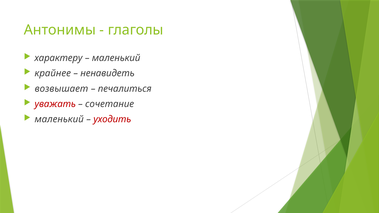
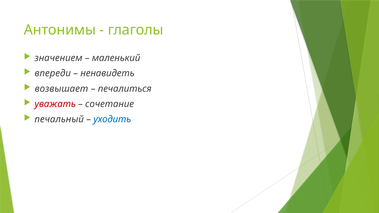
характеру: характеру -> значением
крайнее: крайнее -> впереди
маленький at (59, 119): маленький -> печальный
уходить colour: red -> blue
